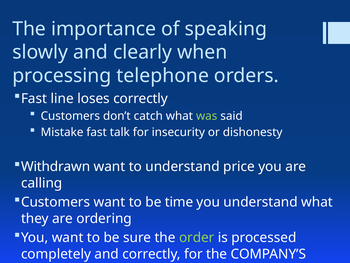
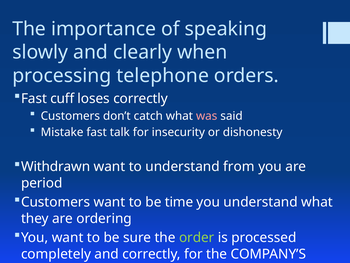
line: line -> cuff
was colour: light green -> pink
price: price -> from
calling: calling -> period
